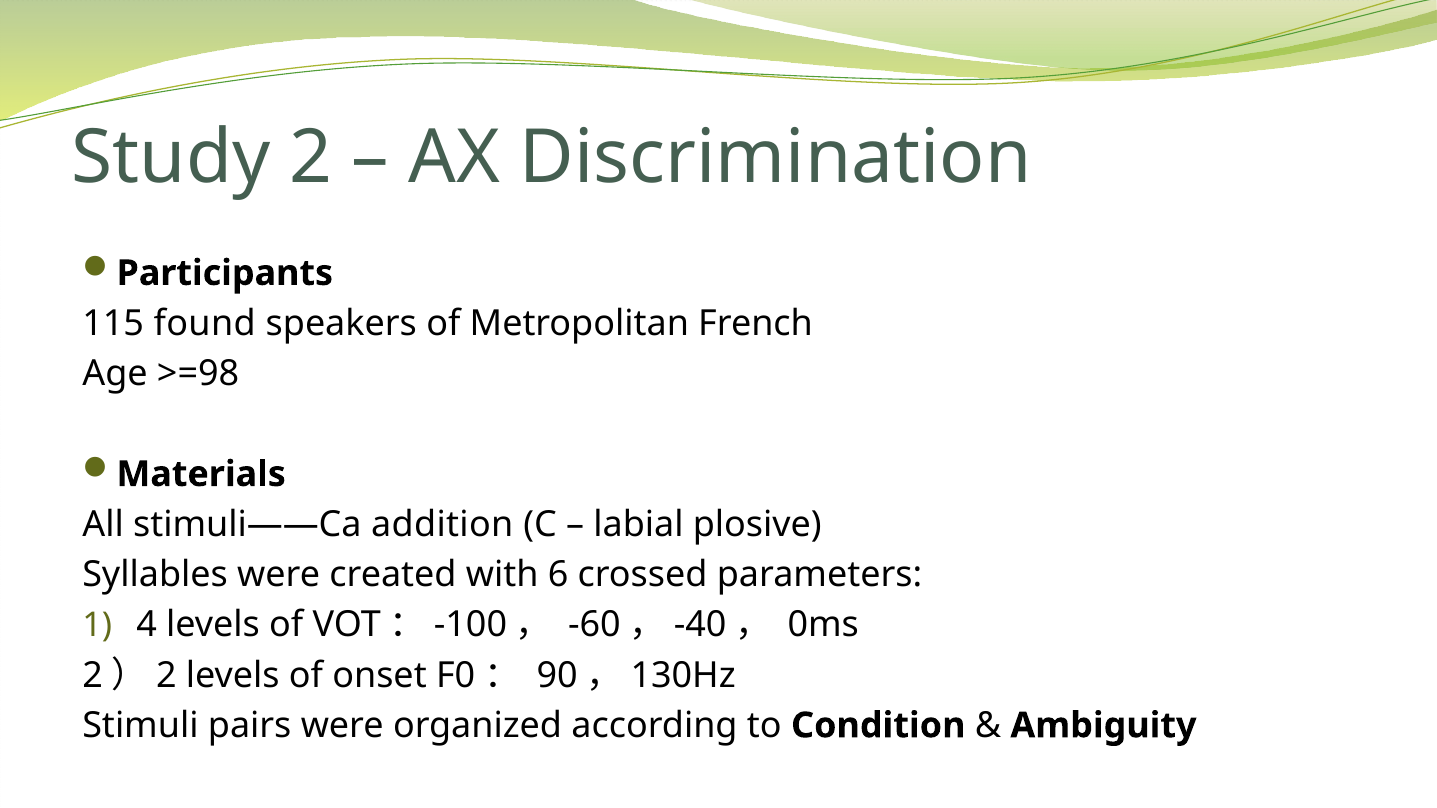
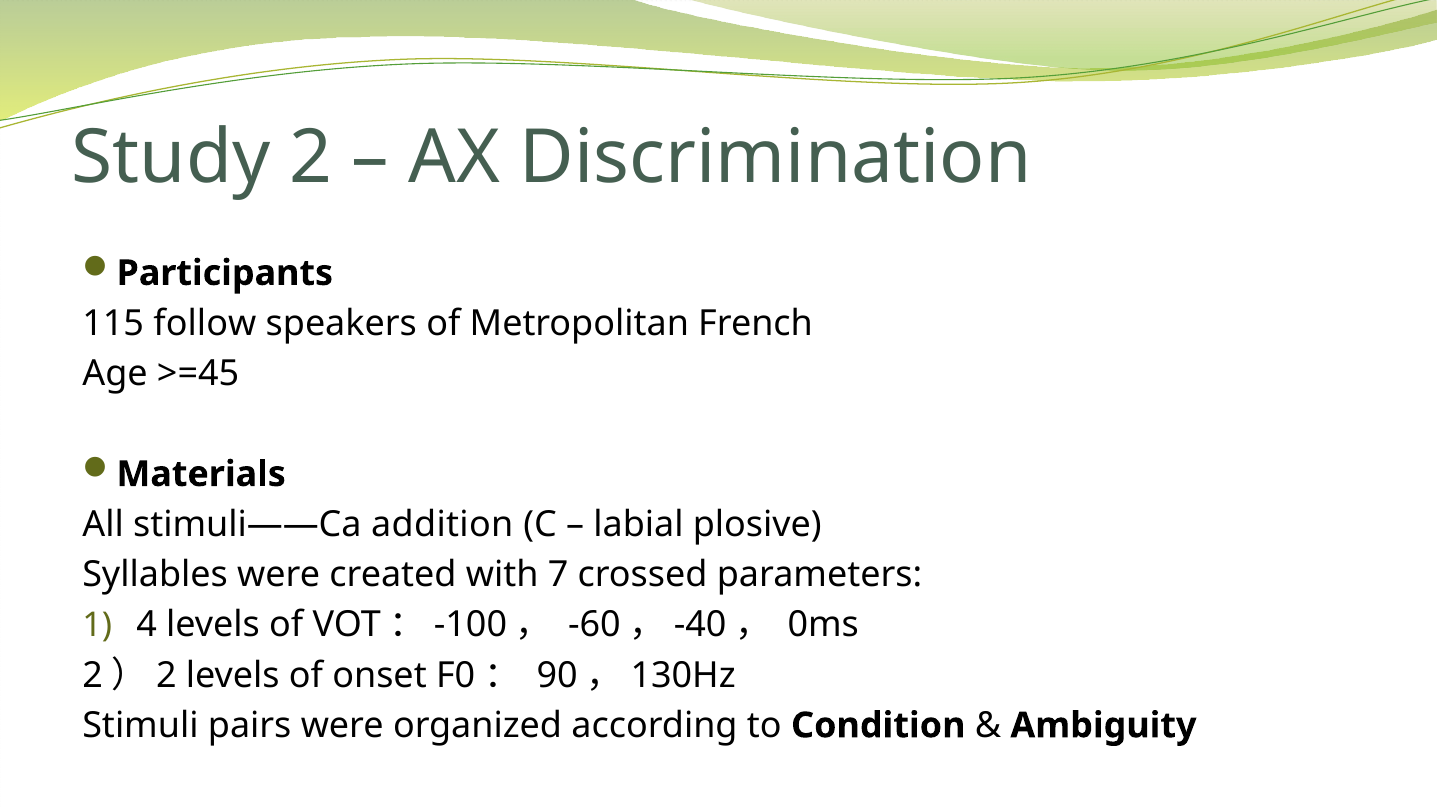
found: found -> follow
>=98: >=98 -> >=45
6: 6 -> 7
